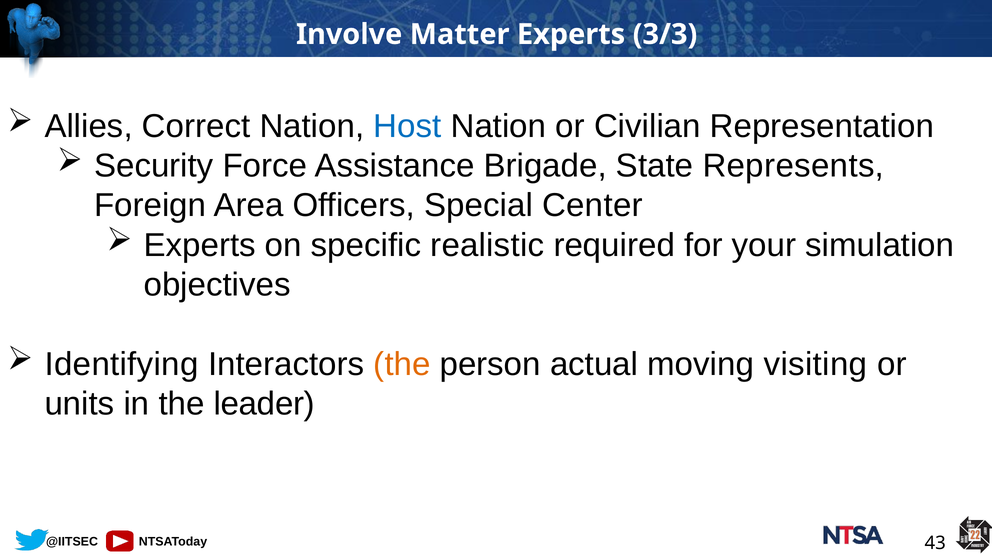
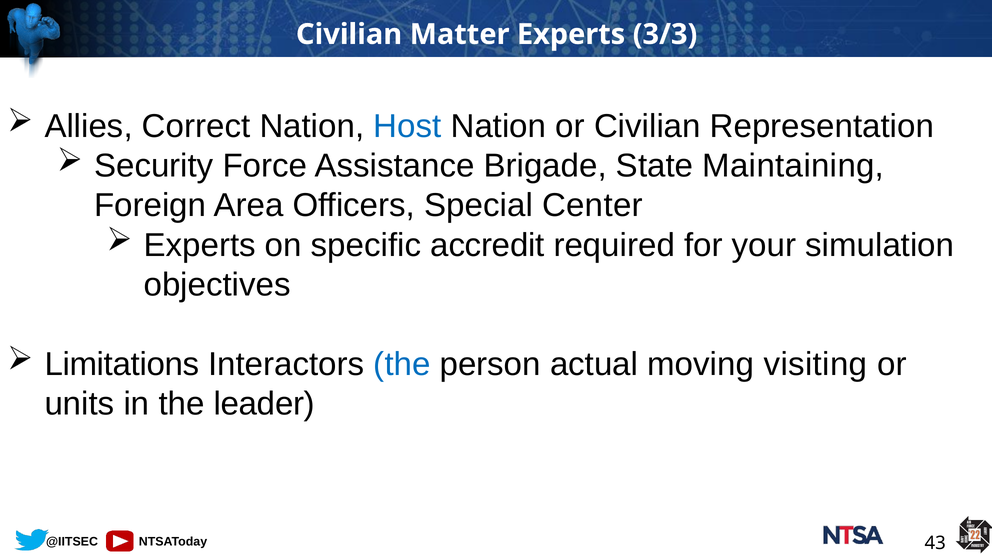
Involve at (349, 34): Involve -> Civilian
Represents: Represents -> Maintaining
realistic: realistic -> accredit
Identifying: Identifying -> Limitations
the at (402, 364) colour: orange -> blue
